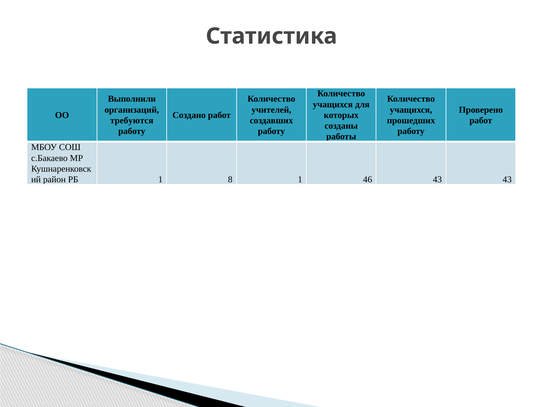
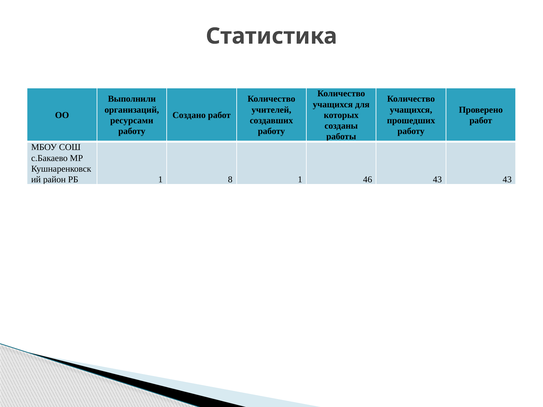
требуются: требуются -> ресурсами
